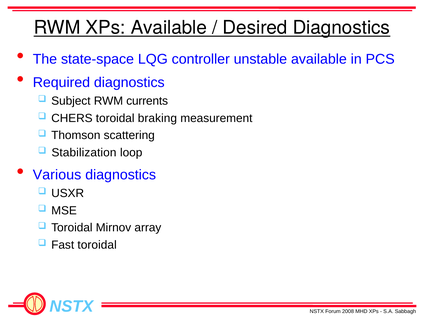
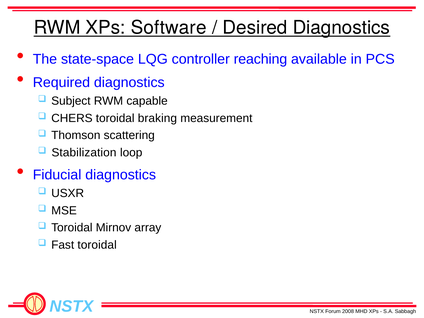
XPs Available: Available -> Software
unstable: unstable -> reaching
currents: currents -> capable
Various: Various -> Fiducial
